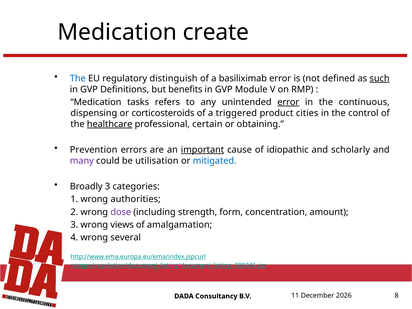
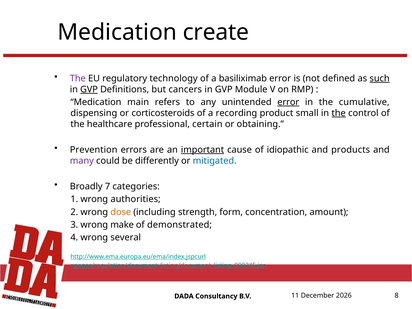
The at (78, 78) colour: blue -> purple
distinguish: distinguish -> technology
GVP at (89, 89) underline: none -> present
benefits: benefits -> cancers
tasks: tasks -> main
continuous: continuous -> cumulative
triggered: triggered -> recording
cities: cities -> small
the at (339, 113) underline: none -> present
healthcare underline: present -> none
scholarly: scholarly -> products
utilisation: utilisation -> differently
Broadly 3: 3 -> 7
dose colour: purple -> orange
views: views -> make
amalgamation: amalgamation -> demonstrated
